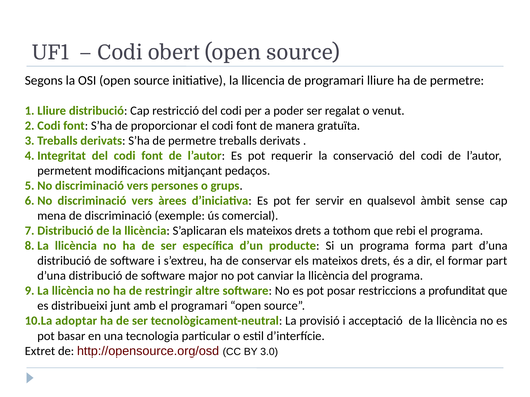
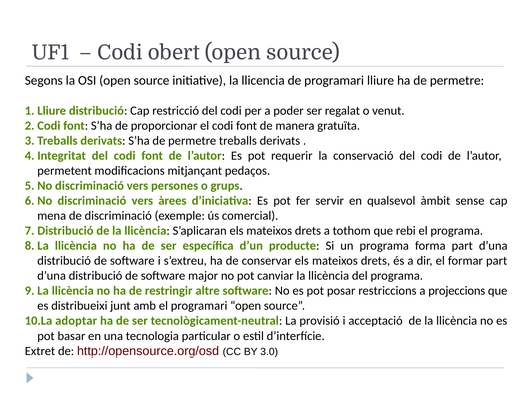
profunditat: profunditat -> projeccions
